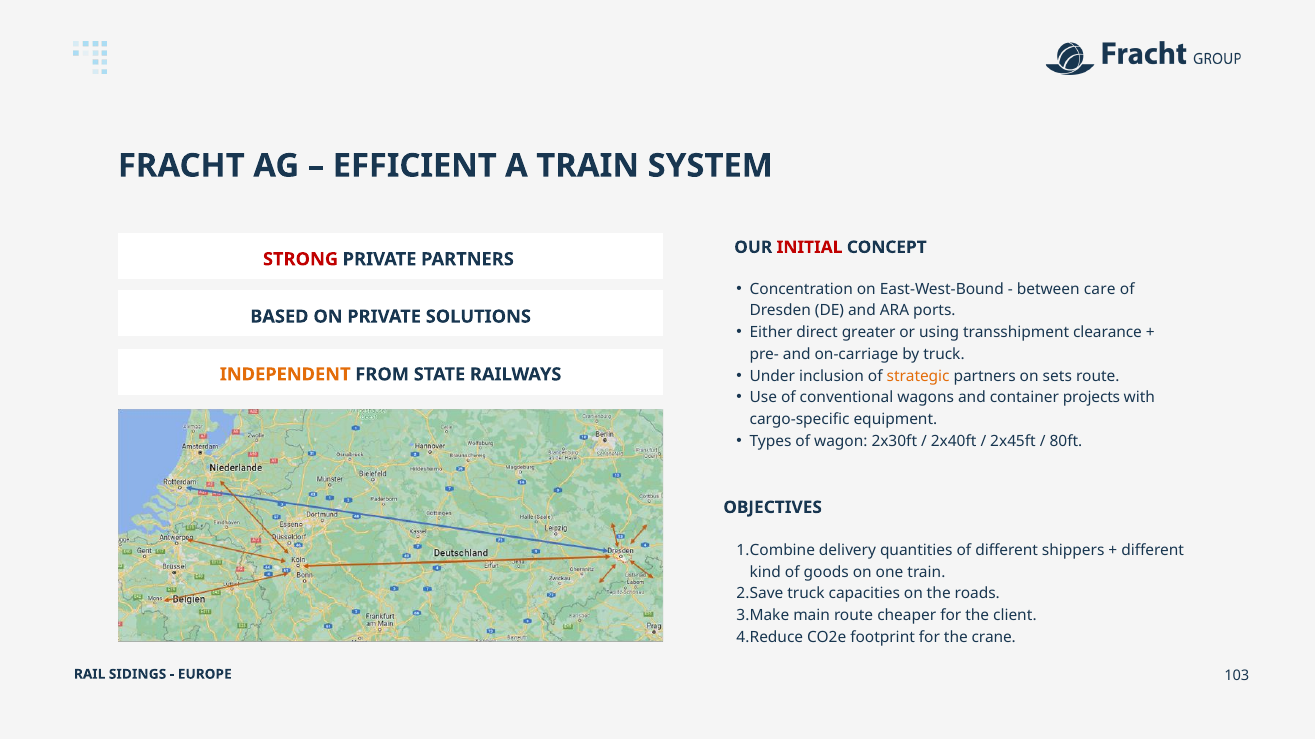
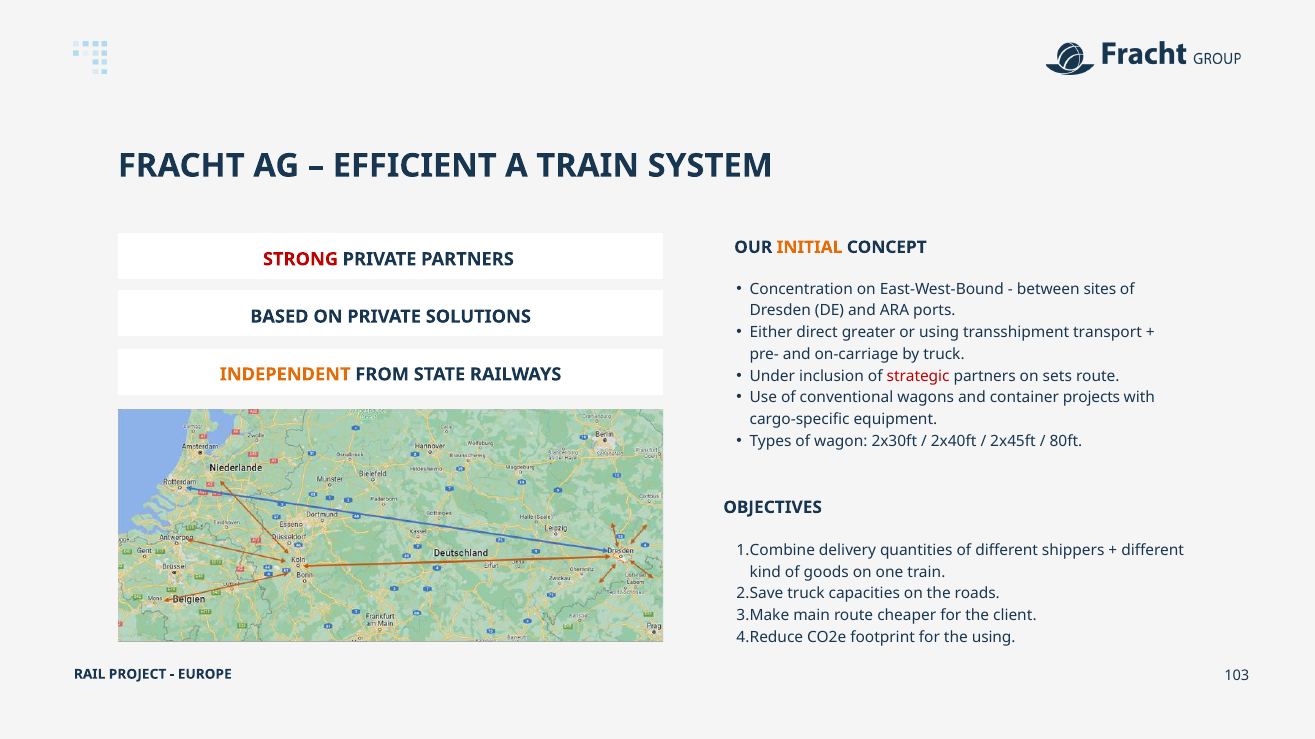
INITIAL colour: red -> orange
care: care -> sites
clearance: clearance -> transport
strategic colour: orange -> red
the crane: crane -> using
SIDINGS: SIDINGS -> PROJECT
